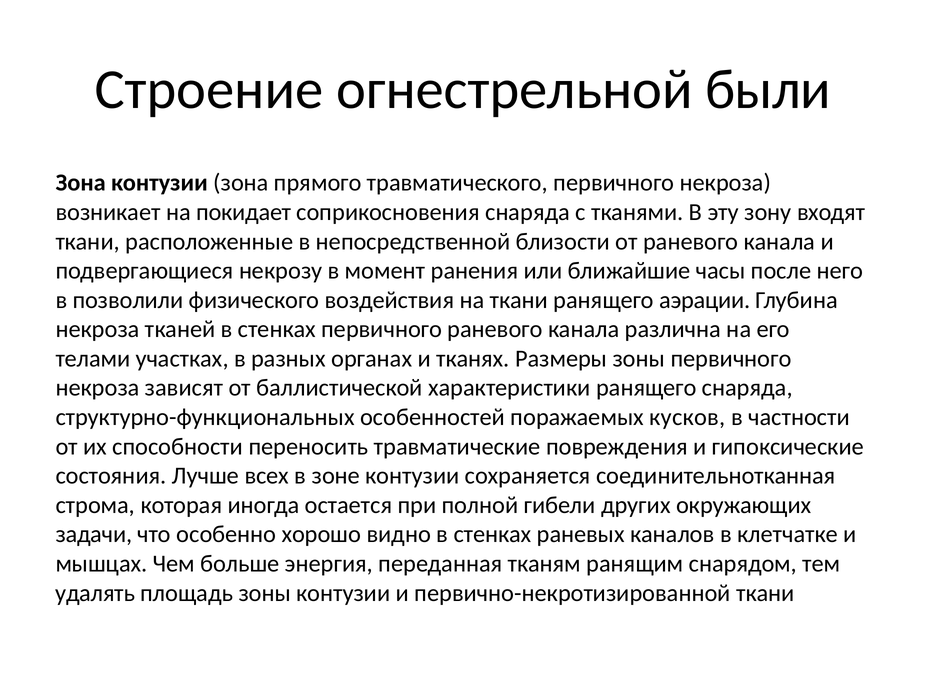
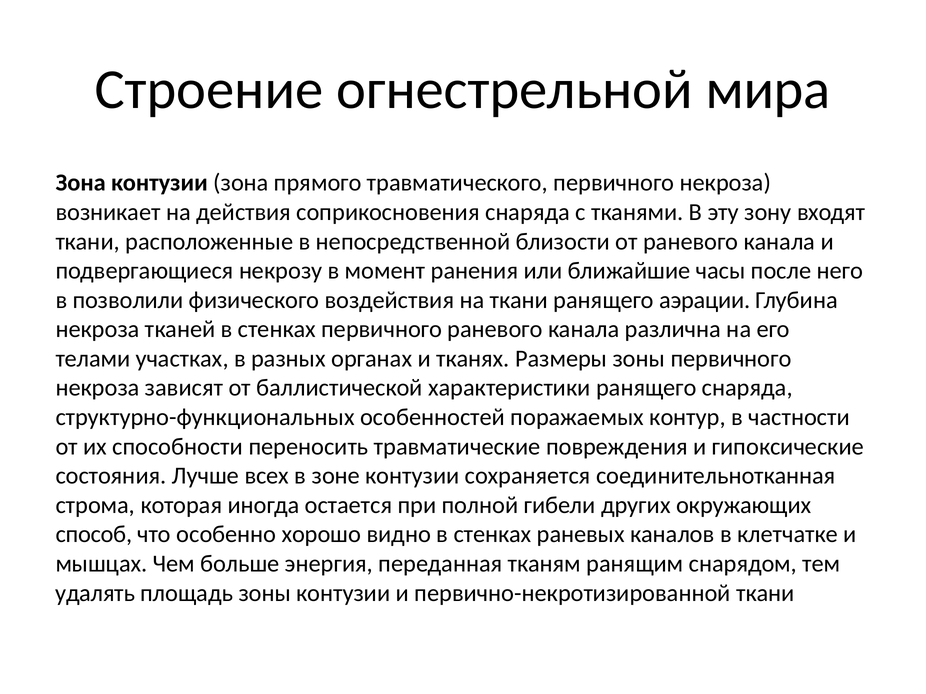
были: были -> мира
покидает: покидает -> действия
кусков: кусков -> контур
задачи: задачи -> способ
